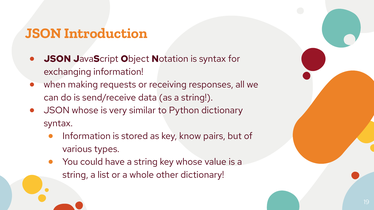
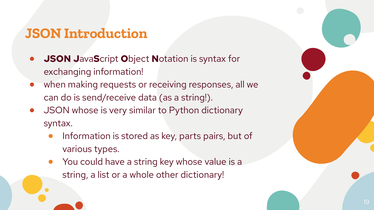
know: know -> parts
